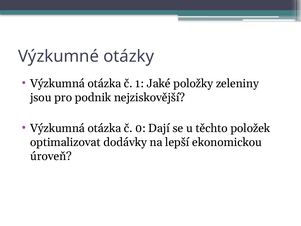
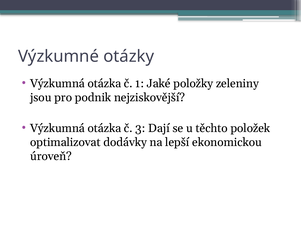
0: 0 -> 3
